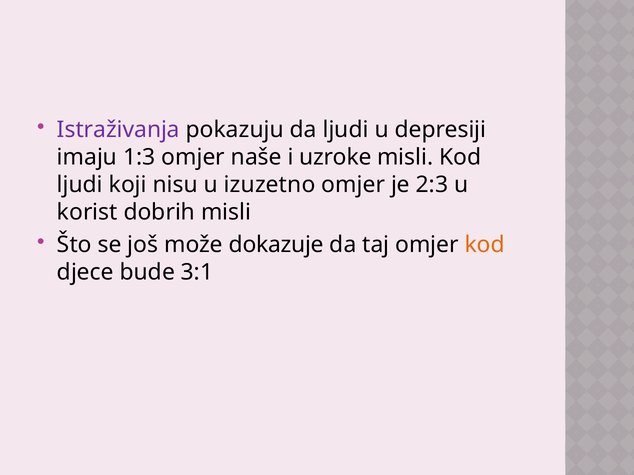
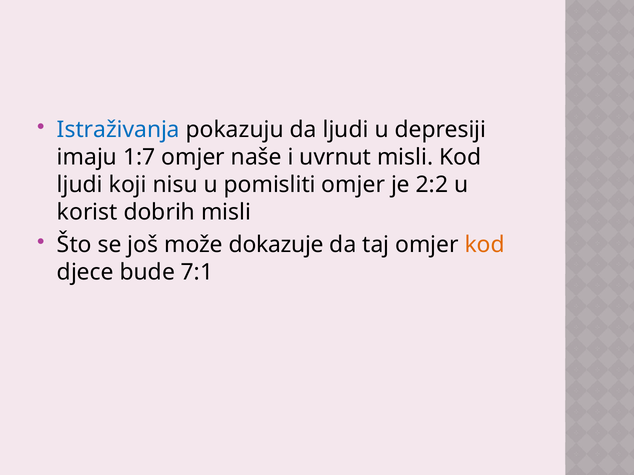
Istraživanja colour: purple -> blue
1:3: 1:3 -> 1:7
uzroke: uzroke -> uvrnut
izuzetno: izuzetno -> pomisliti
2:3: 2:3 -> 2:2
3:1: 3:1 -> 7:1
